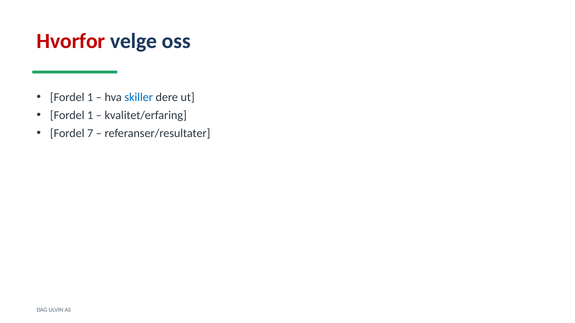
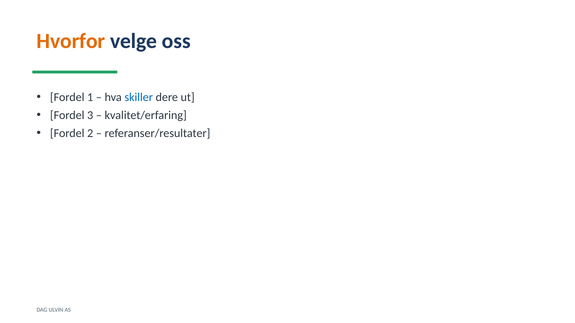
Hvorfor colour: red -> orange
1 at (90, 115): 1 -> 3
7: 7 -> 2
